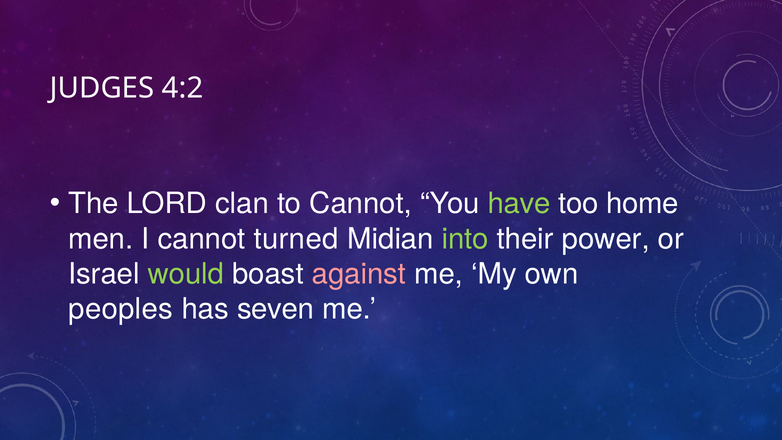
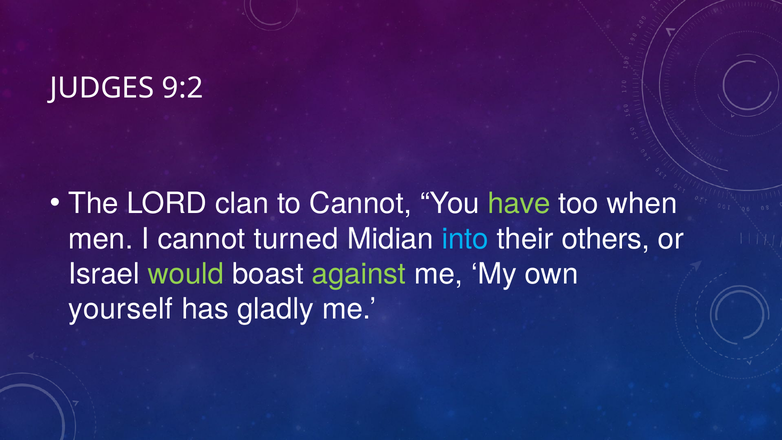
4:2: 4:2 -> 9:2
home: home -> when
into colour: light green -> light blue
power: power -> others
against colour: pink -> light green
peoples: peoples -> yourself
seven: seven -> gladly
